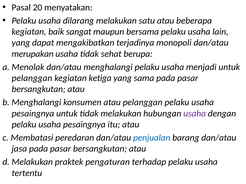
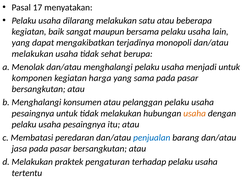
20: 20 -> 17
merupakan at (33, 54): merupakan -> melakukan
pelanggan at (32, 78): pelanggan -> komponen
ketiga: ketiga -> harga
usaha at (195, 114) colour: purple -> orange
